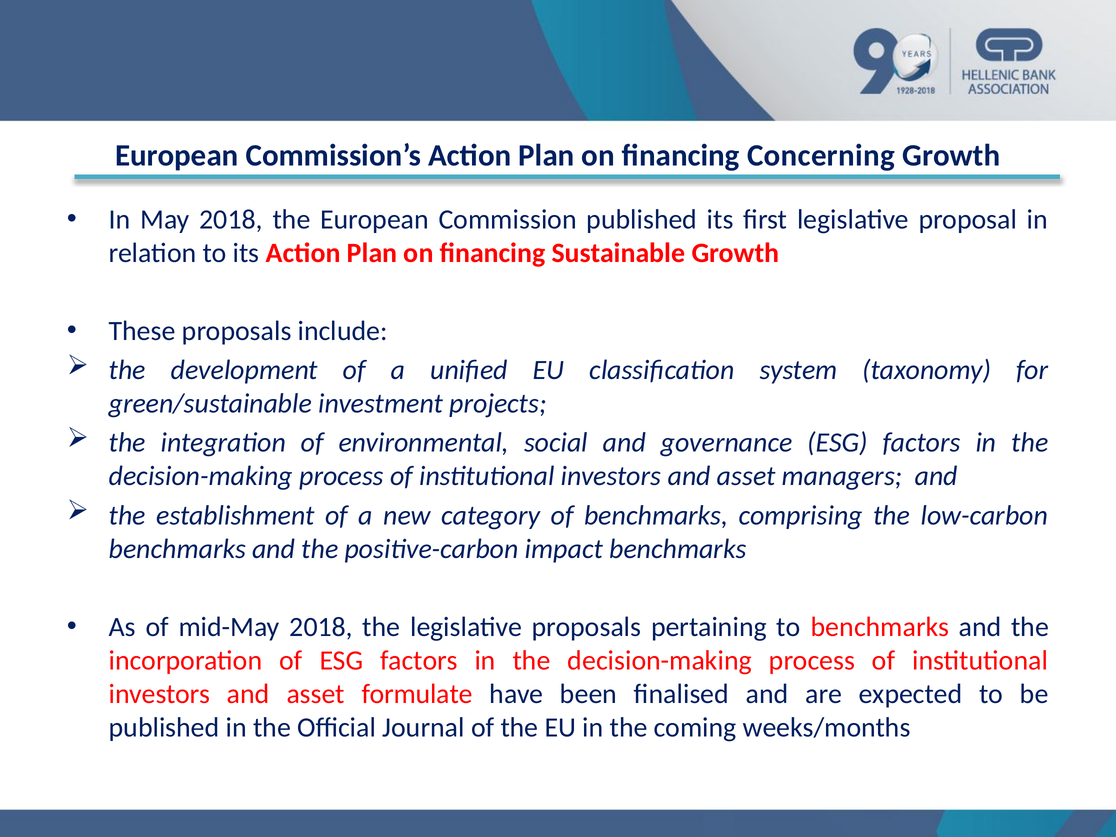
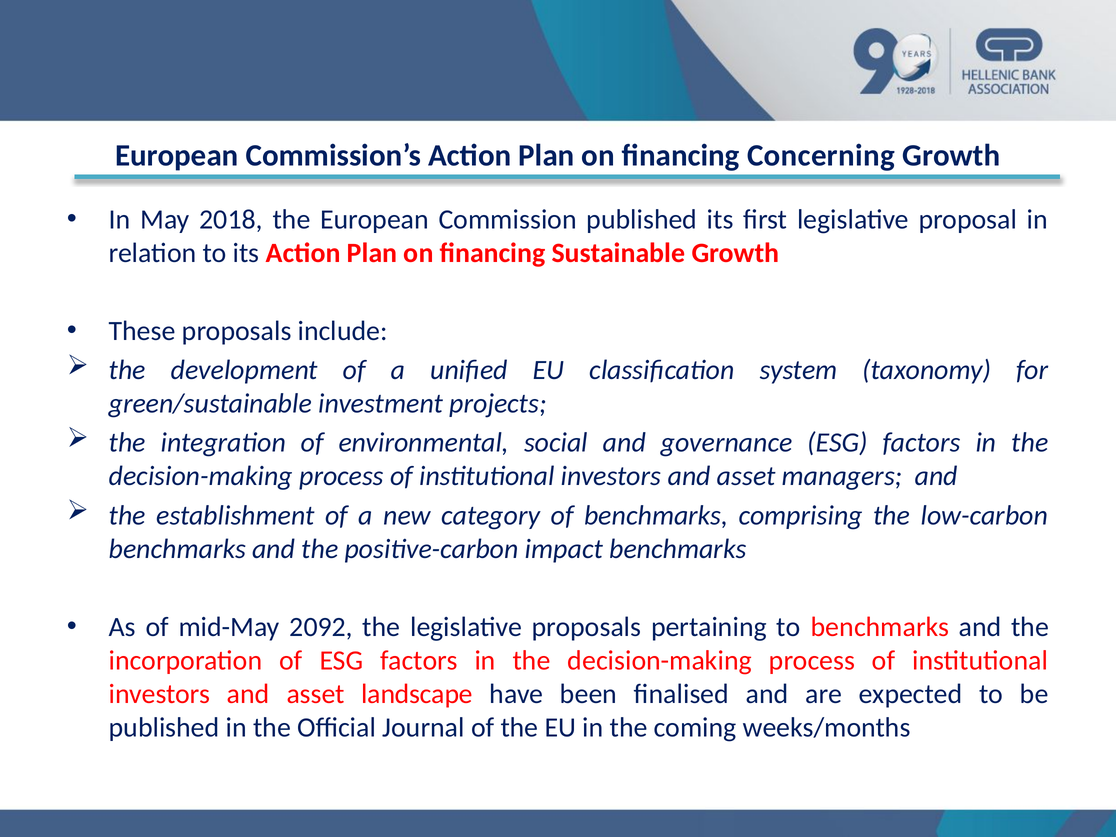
mid-May 2018: 2018 -> 2092
formulate: formulate -> landscape
